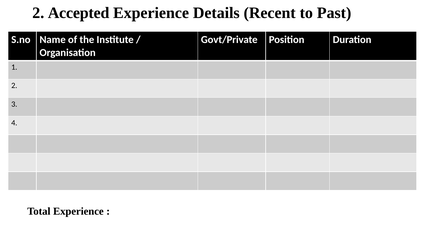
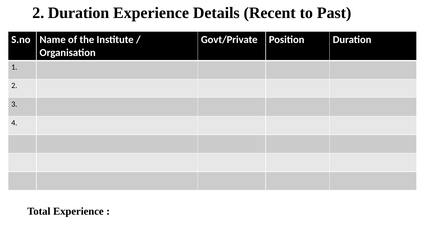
2 Accepted: Accepted -> Duration
